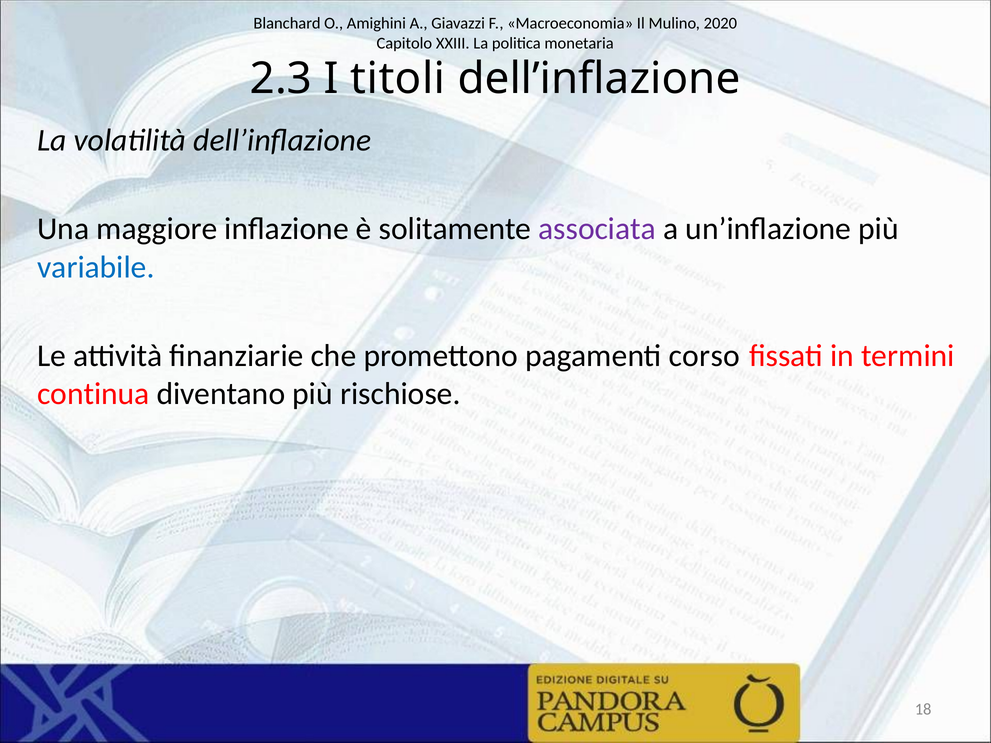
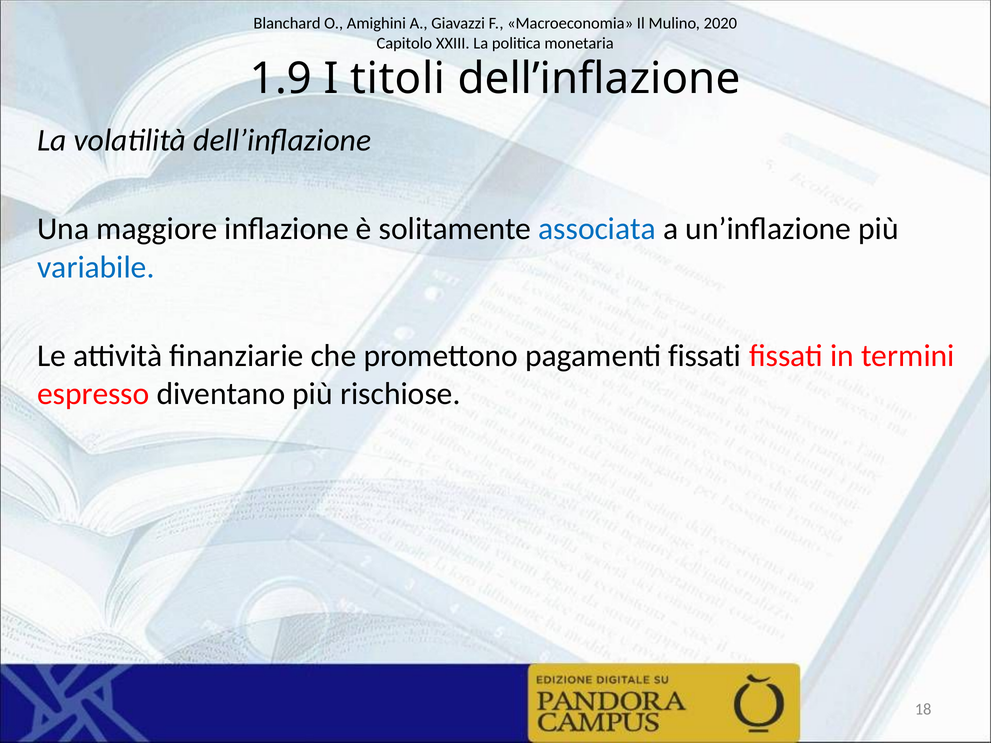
2.3: 2.3 -> 1.9
associata colour: purple -> blue
pagamenti corso: corso -> fissati
continua: continua -> espresso
